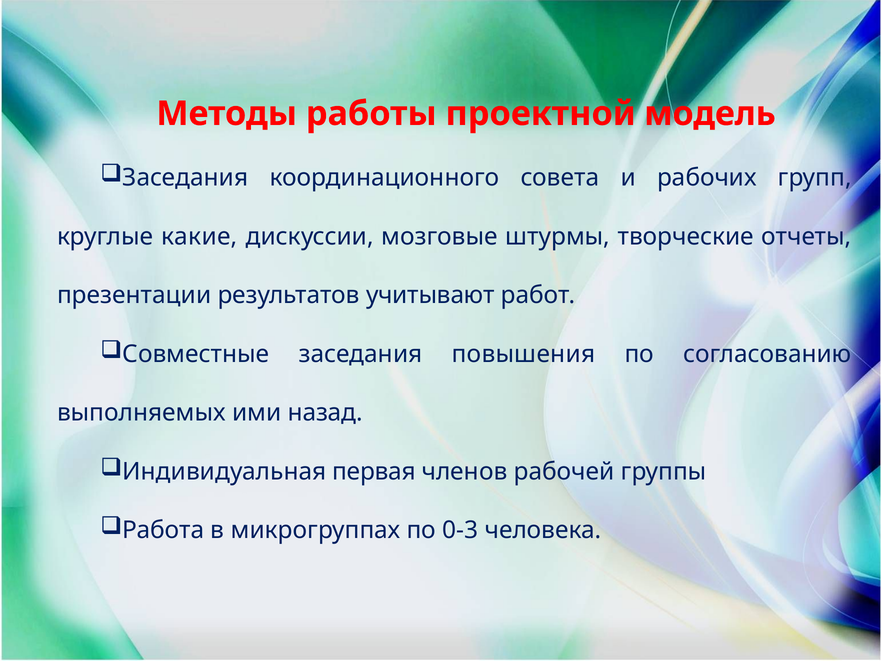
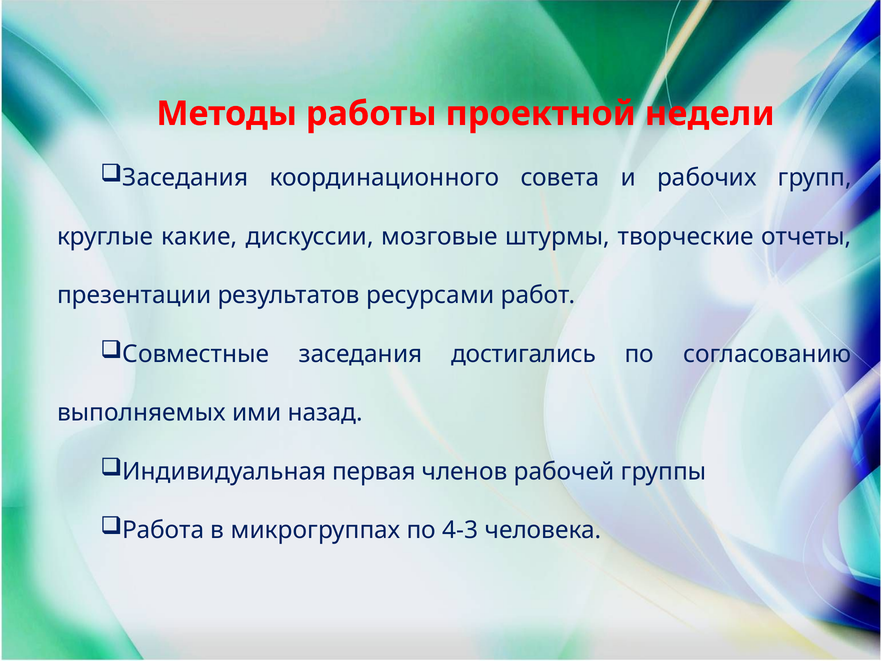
модель: модель -> недели
учитывают: учитывают -> ресурсами
повышения: повышения -> достигались
0-3: 0-3 -> 4-3
